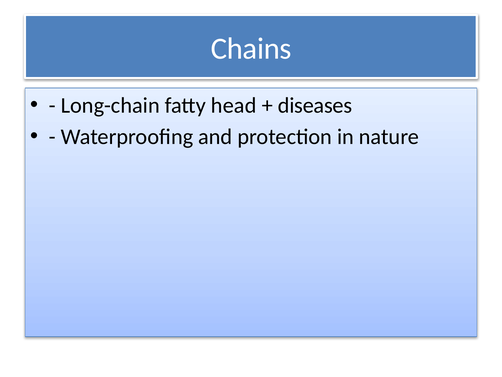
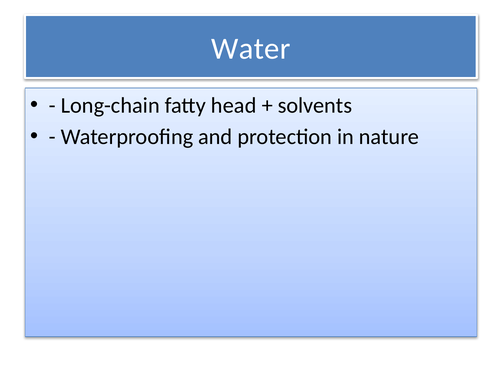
Chains: Chains -> Water
diseases: diseases -> solvents
